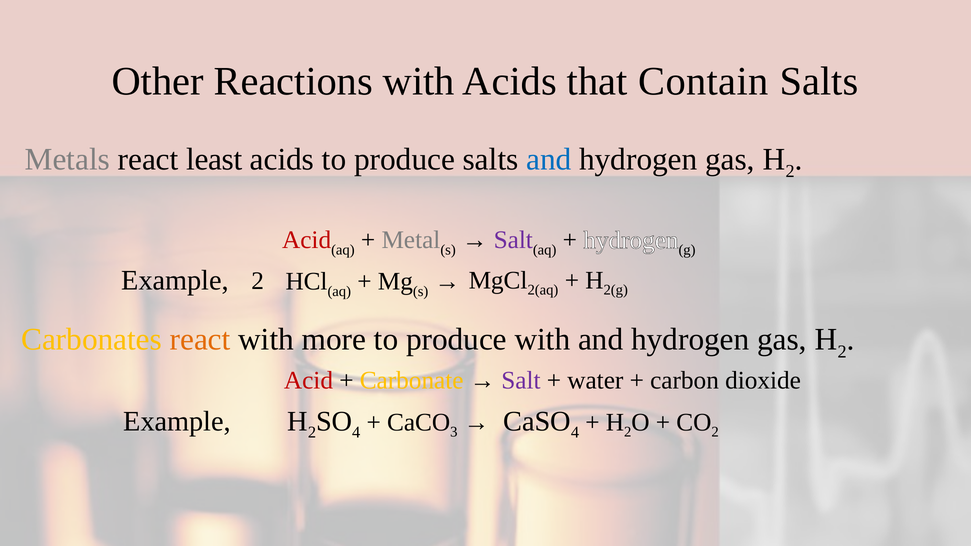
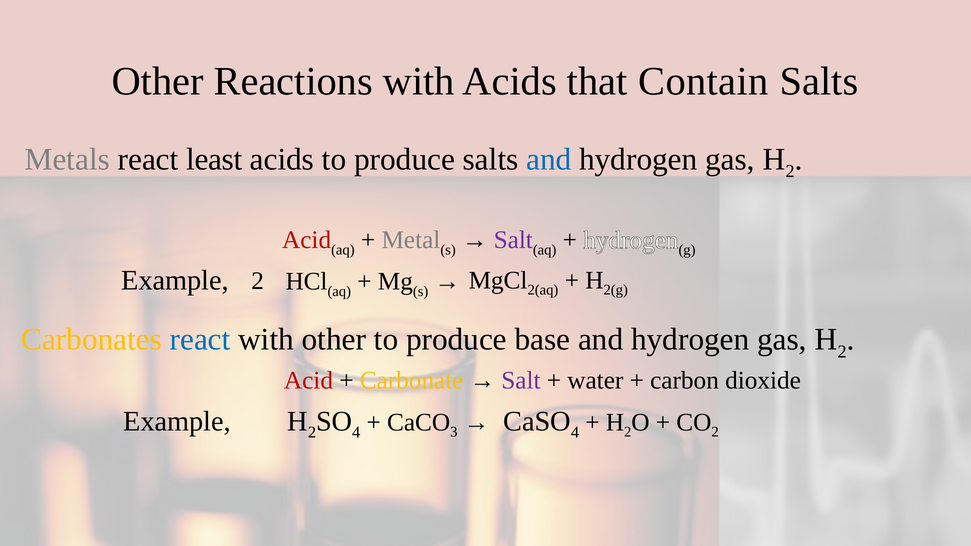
react at (200, 340) colour: orange -> blue
with more: more -> other
produce with: with -> base
